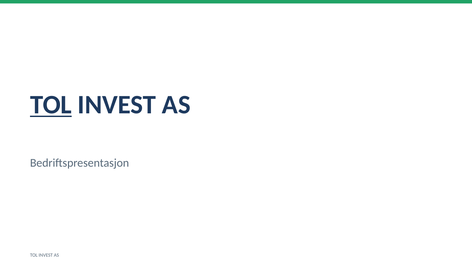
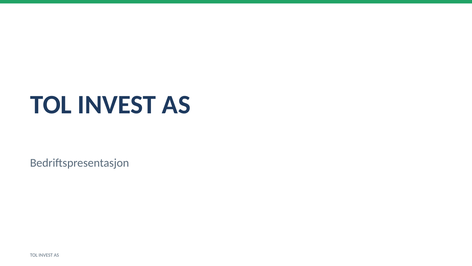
TOL at (51, 105) underline: present -> none
